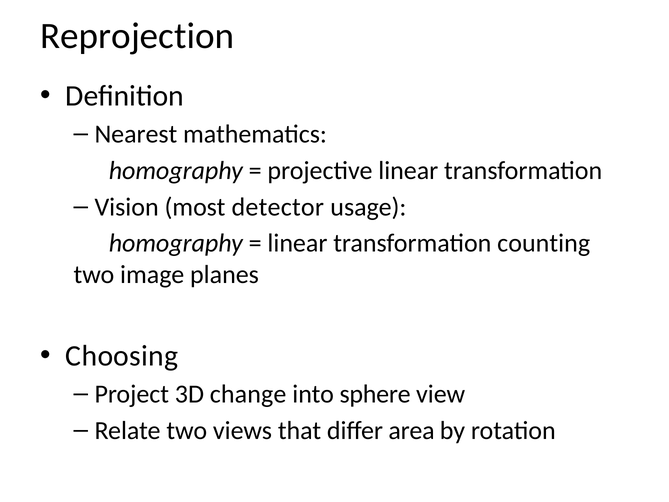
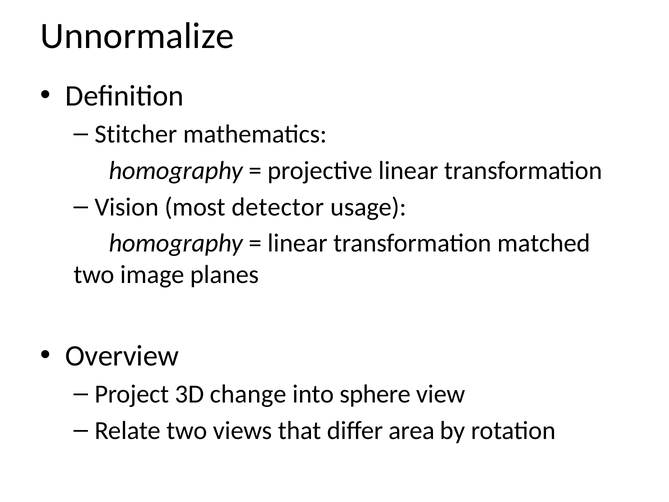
Reprojection: Reprojection -> Unnormalize
Nearest: Nearest -> Stitcher
counting: counting -> matched
Choosing: Choosing -> Overview
